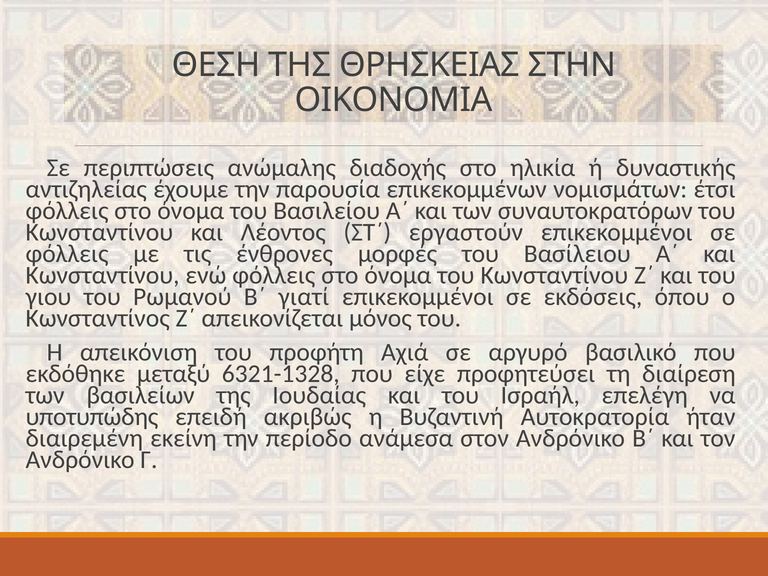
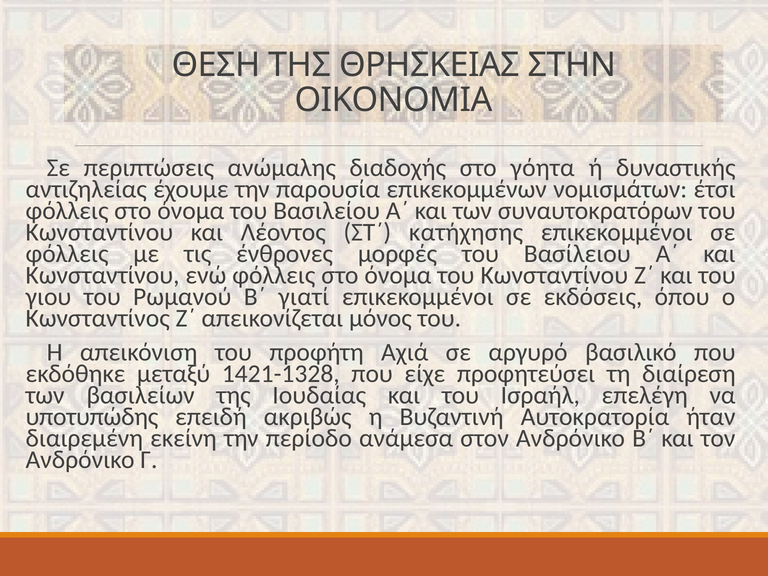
ηλικία: ηλικία -> γόητα
εργαστούν: εργαστούν -> κατήχησης
6321-1328: 6321-1328 -> 1421-1328
